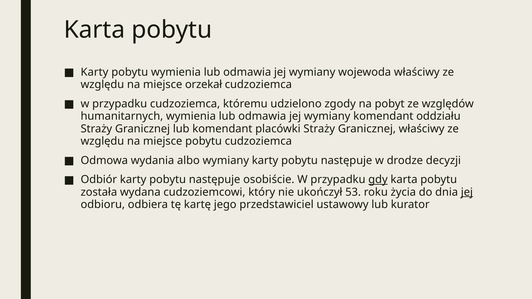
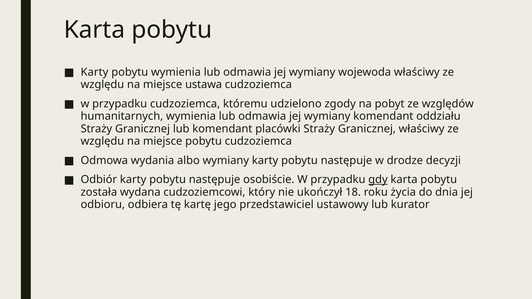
orzekał: orzekał -> ustawa
53: 53 -> 18
jej at (467, 192) underline: present -> none
